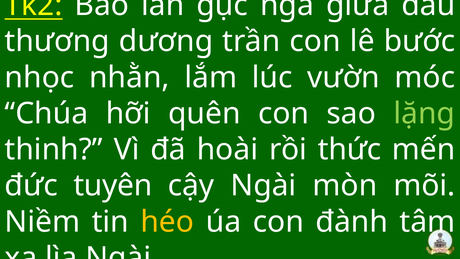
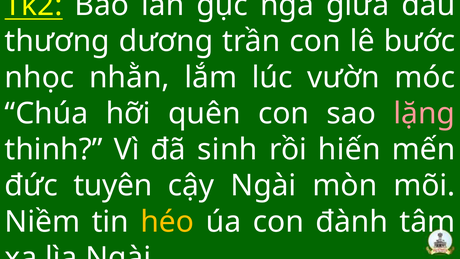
lặng colour: light green -> pink
hoài: hoài -> sinh
thức: thức -> hiến
